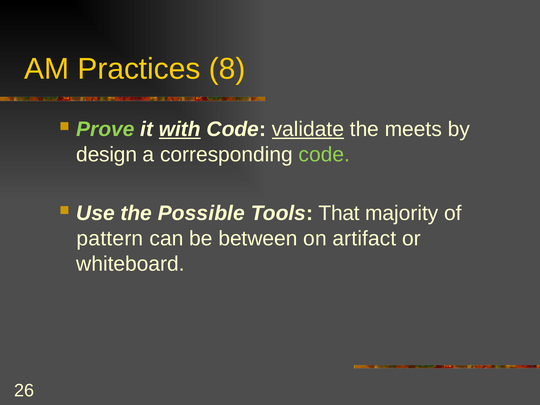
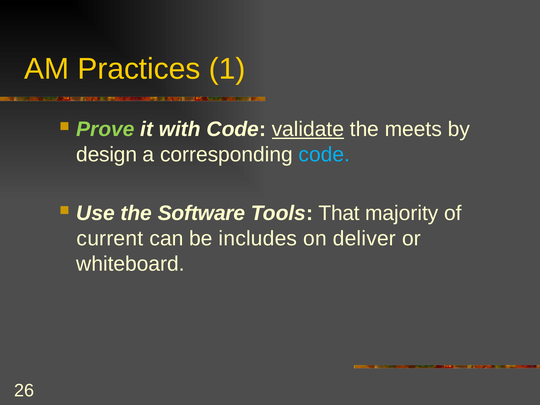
8: 8 -> 1
with underline: present -> none
code at (324, 154) colour: light green -> light blue
Possible: Possible -> Software
pattern: pattern -> current
between: between -> includes
artifact: artifact -> deliver
